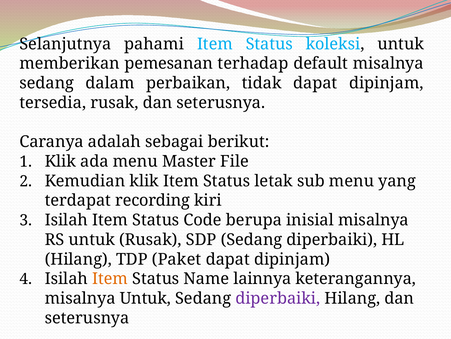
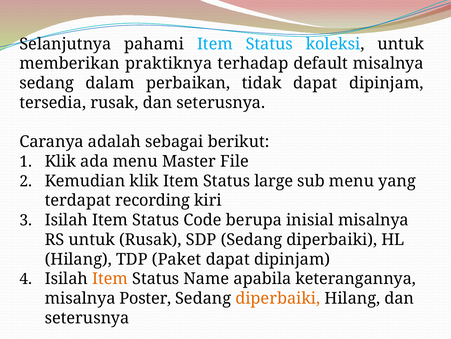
pemesanan: pemesanan -> praktiknya
letak: letak -> large
lainnya: lainnya -> apabila
misalnya Untuk: Untuk -> Poster
diperbaiki at (278, 298) colour: purple -> orange
